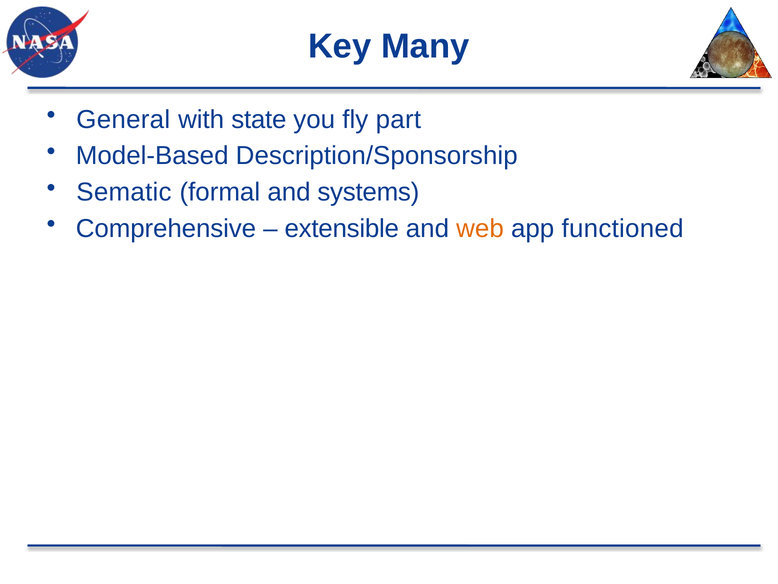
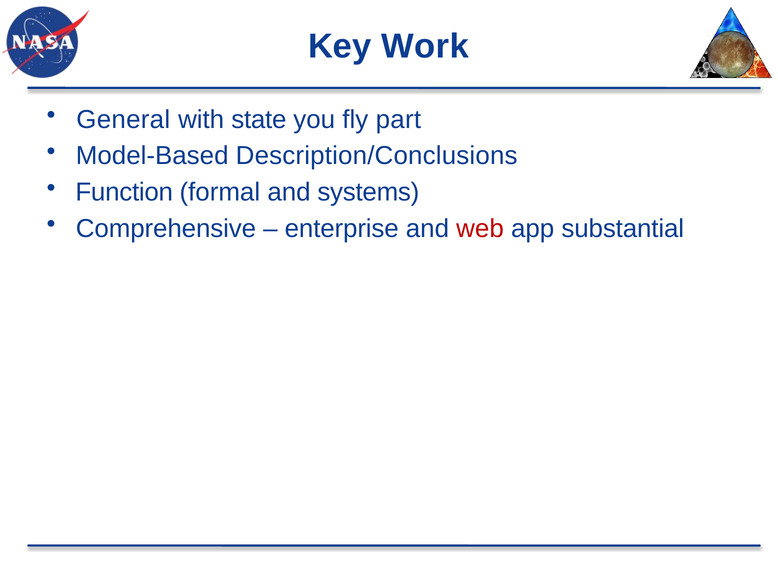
Many: Many -> Work
Description/Sponsorship: Description/Sponsorship -> Description/Conclusions
Sematic: Sematic -> Function
extensible: extensible -> enterprise
web colour: orange -> red
functioned: functioned -> substantial
